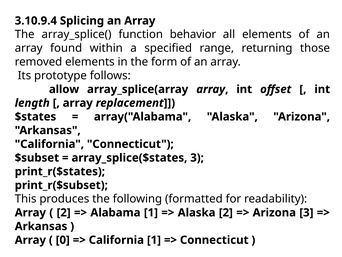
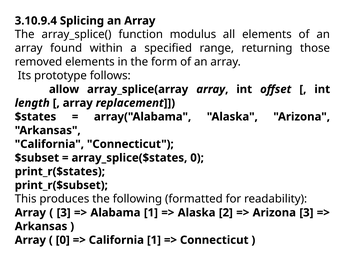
behavior: behavior -> modulus
array_splice($states 3: 3 -> 0
2 at (64, 212): 2 -> 3
